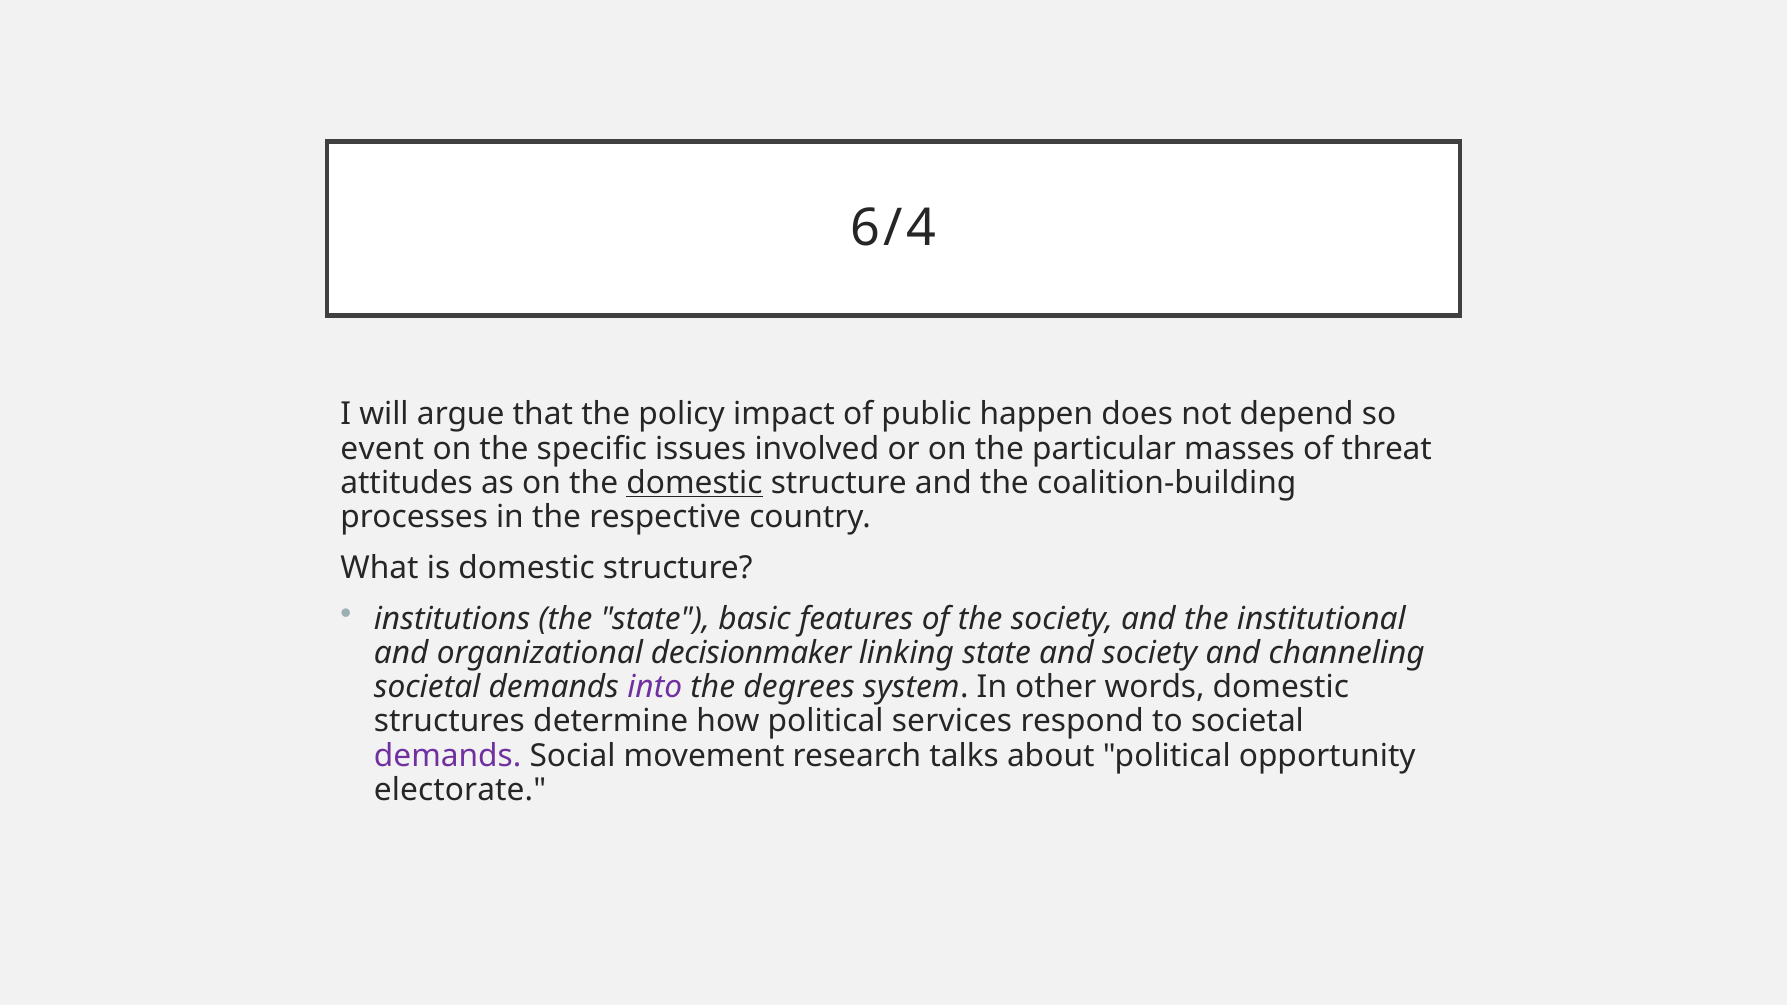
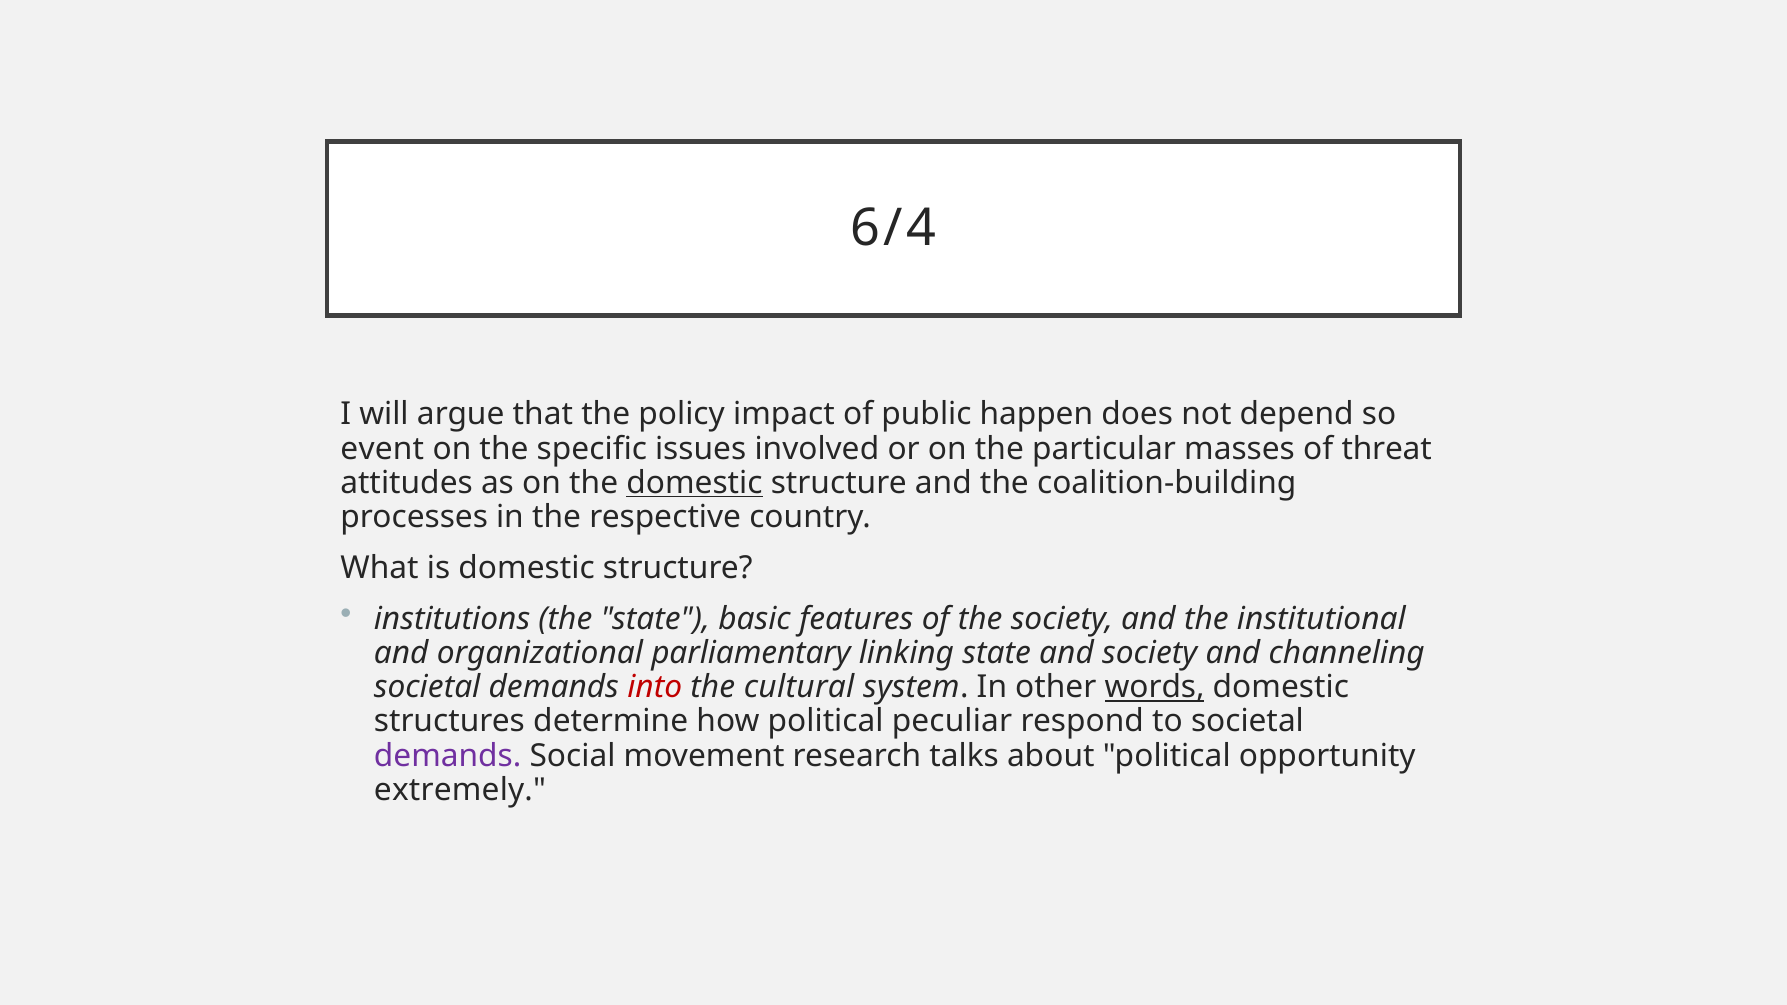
decisionmaker: decisionmaker -> parliamentary
into colour: purple -> red
degrees: degrees -> cultural
words underline: none -> present
services: services -> peculiar
electorate: electorate -> extremely
